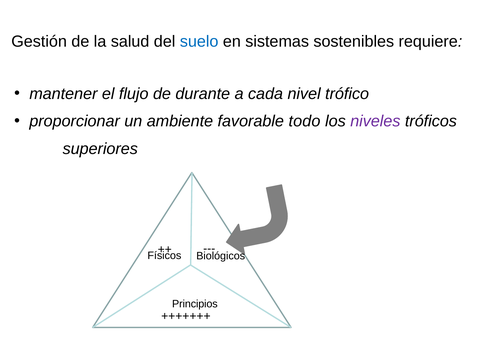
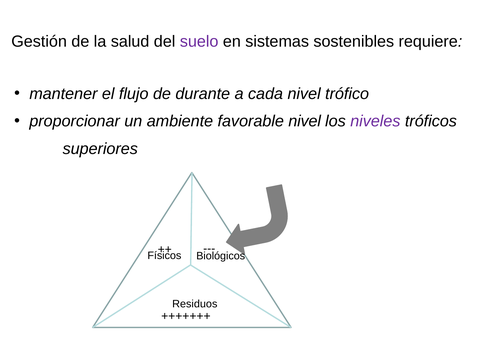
suelo colour: blue -> purple
favorable todo: todo -> nivel
Principios: Principios -> Residuos
